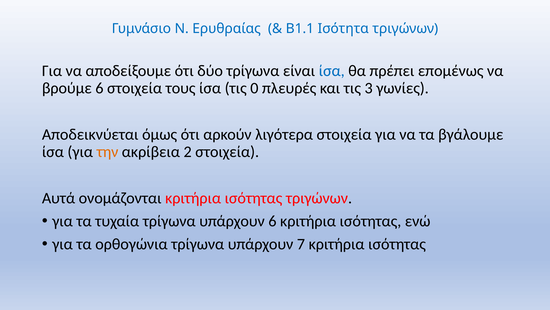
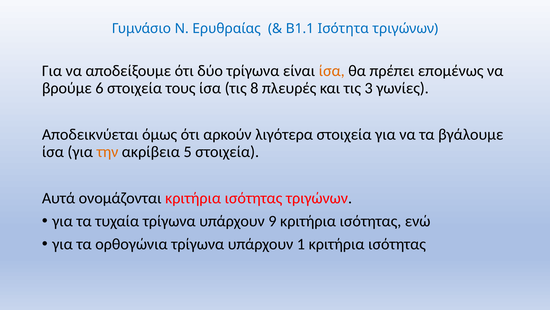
ίσα at (332, 71) colour: blue -> orange
0: 0 -> 8
2: 2 -> 5
υπάρχουν 6: 6 -> 9
7: 7 -> 1
